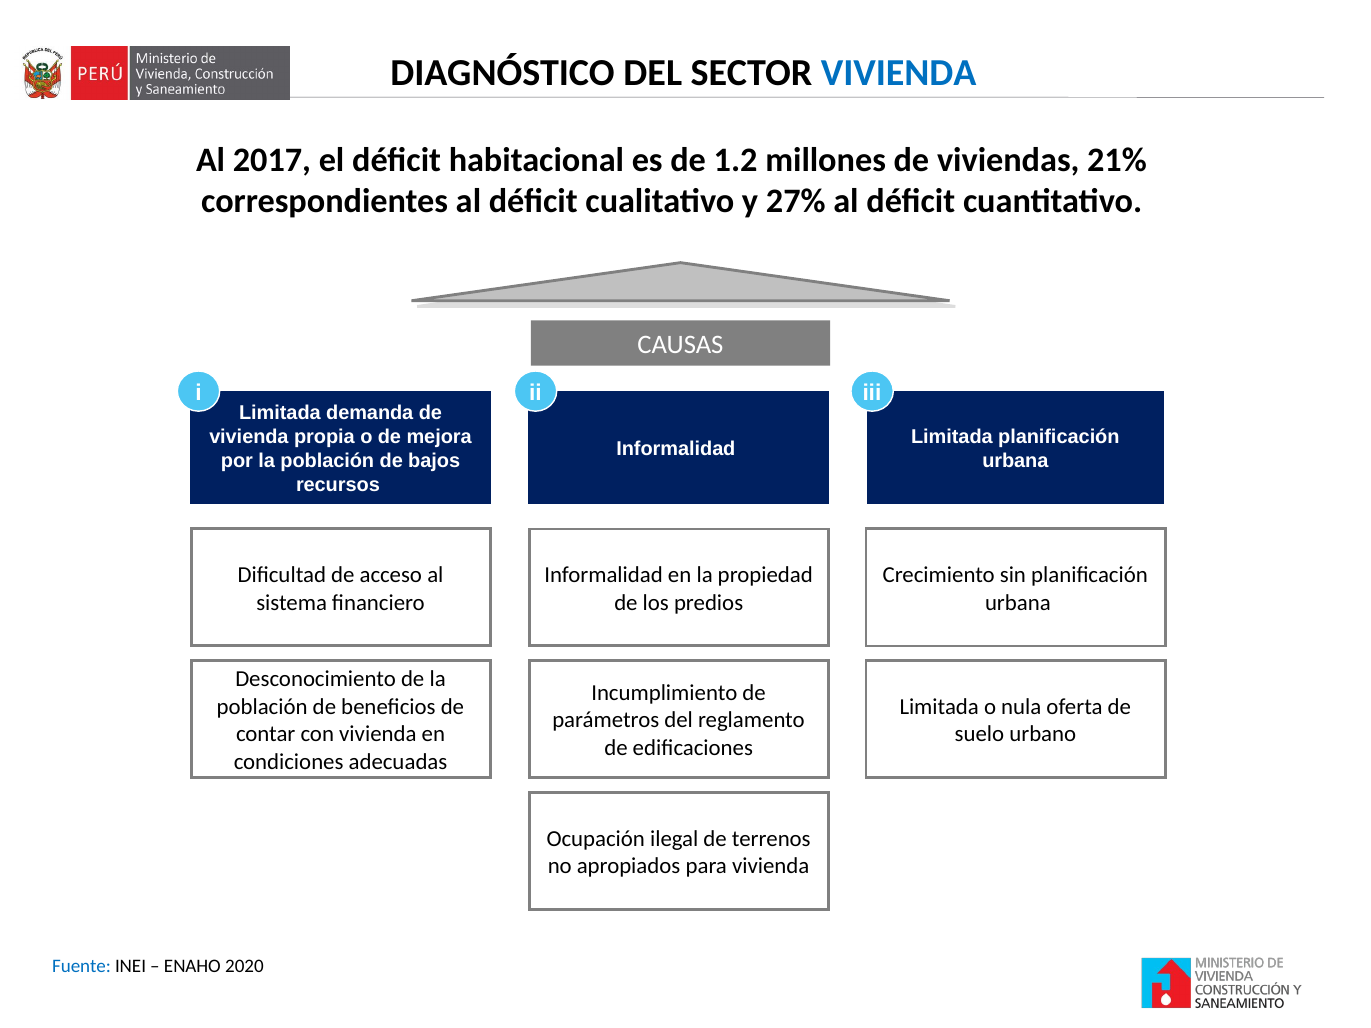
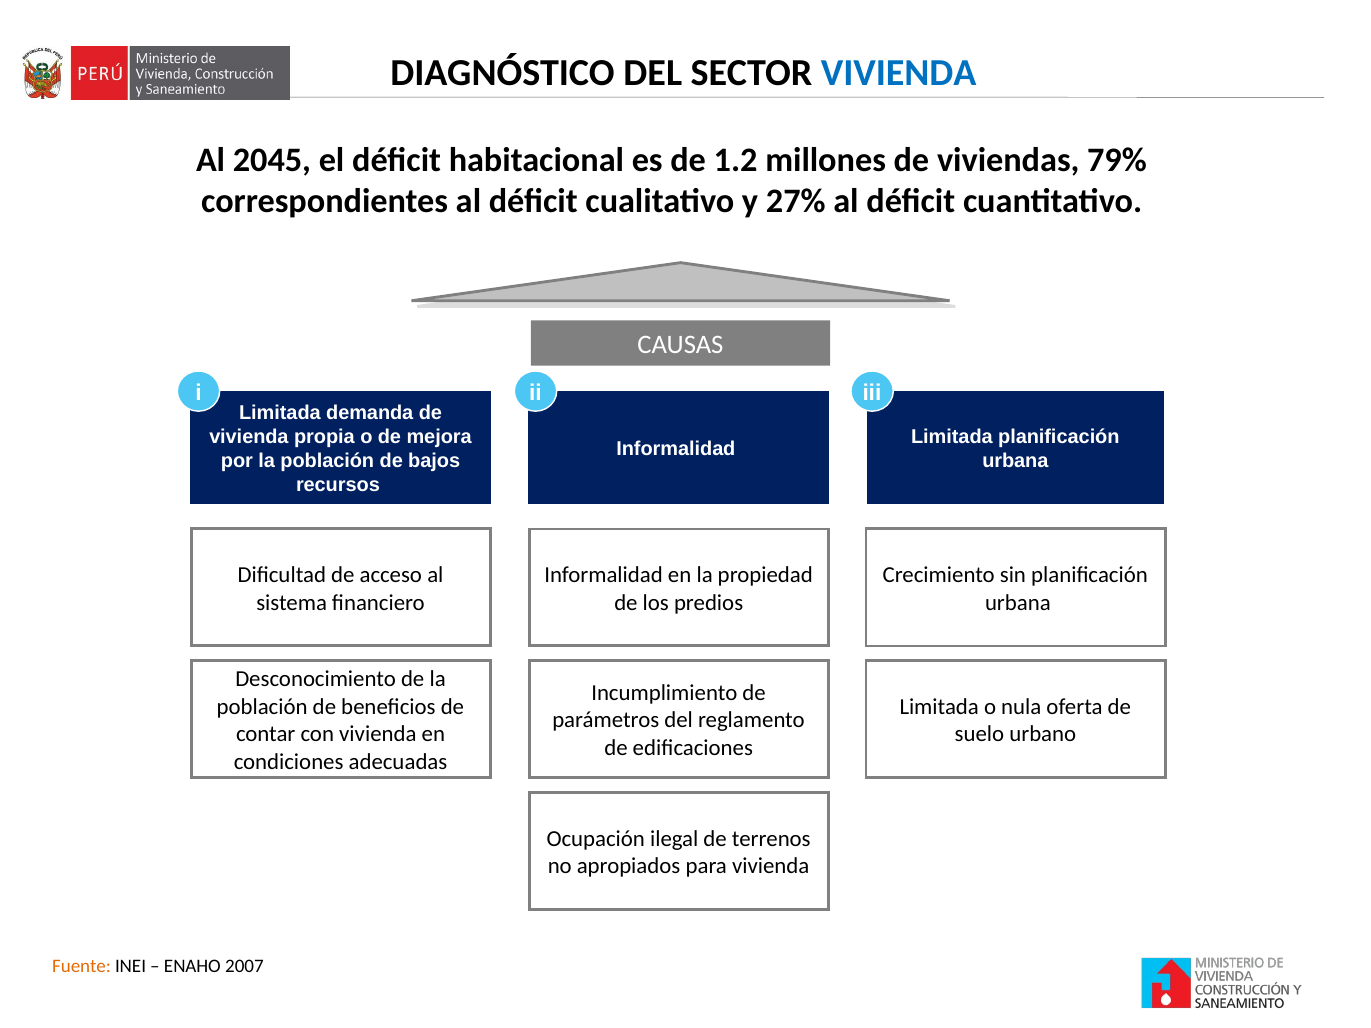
2017: 2017 -> 2045
21%: 21% -> 79%
Fuente colour: blue -> orange
2020: 2020 -> 2007
